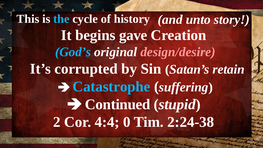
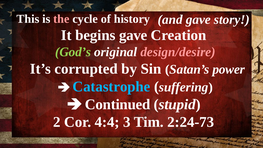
the colour: light blue -> pink
and unto: unto -> gave
God’s colour: light blue -> light green
retain: retain -> power
0: 0 -> 3
2:24-38: 2:24-38 -> 2:24-73
